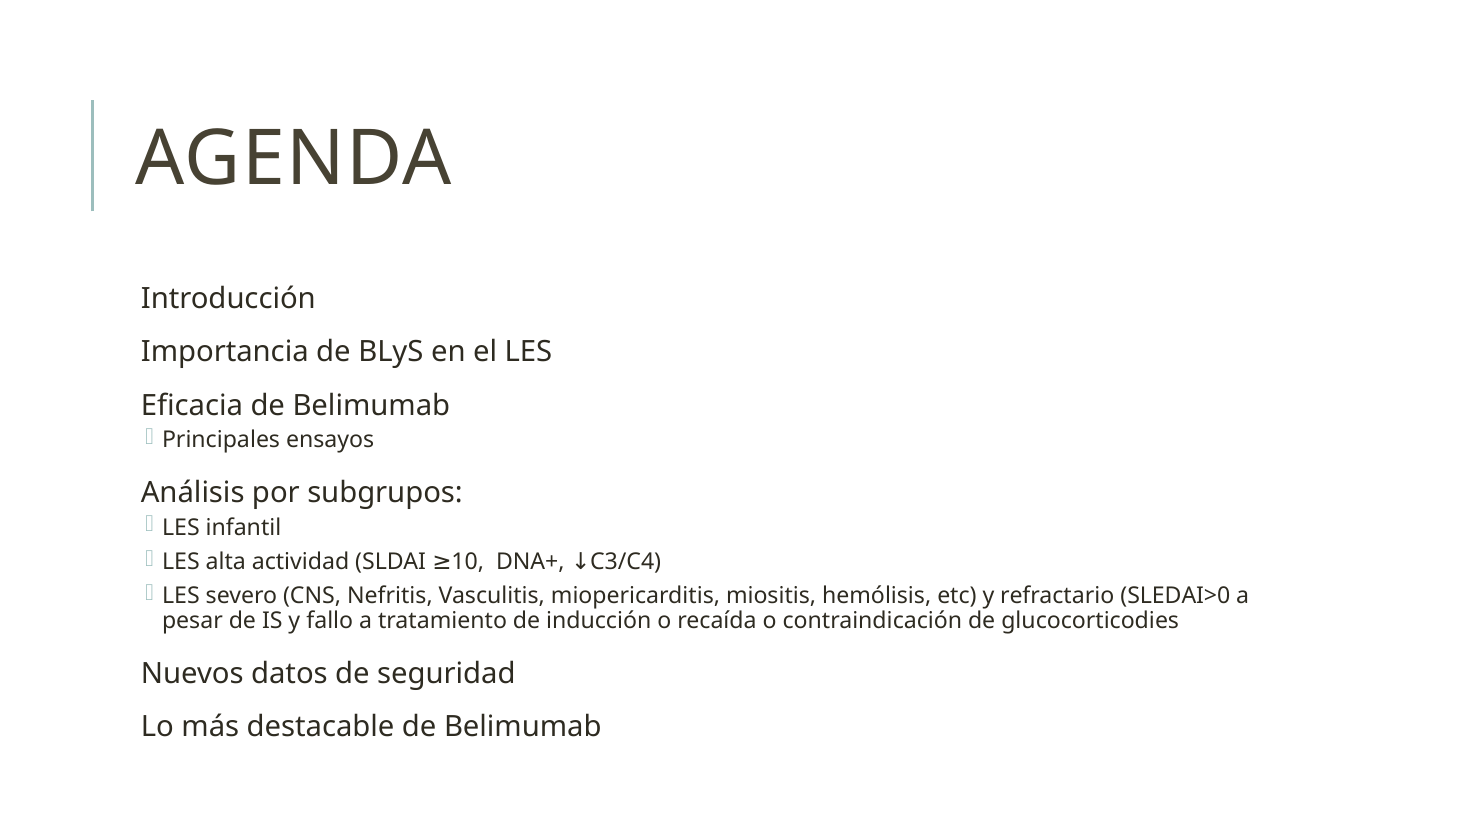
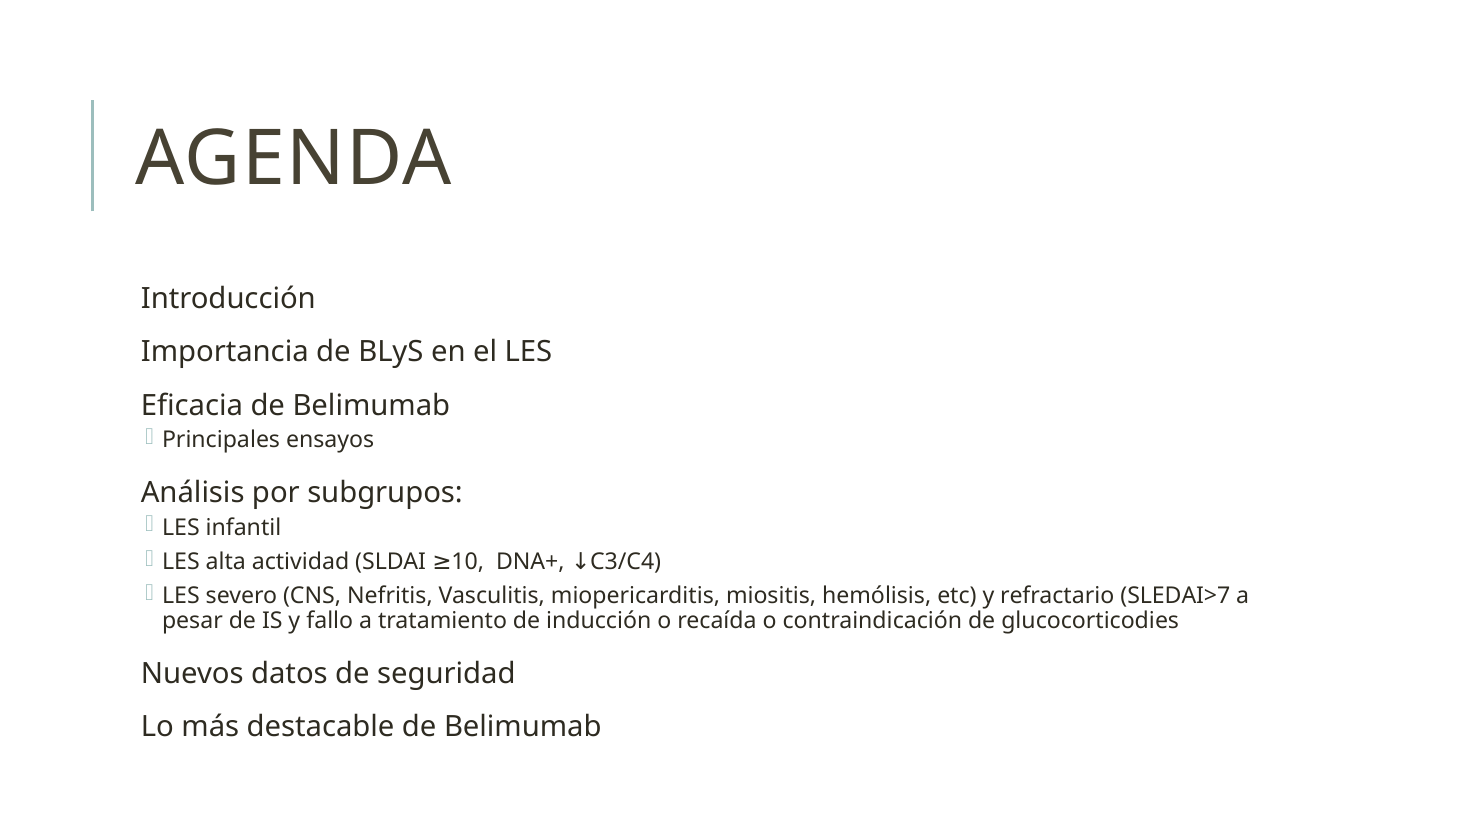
SLEDAI>0: SLEDAI>0 -> SLEDAI>7
